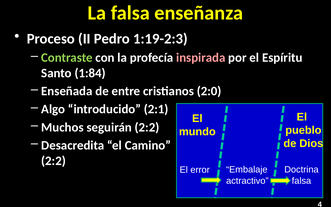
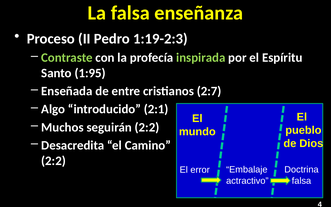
inspirada colour: pink -> light green
1:84: 1:84 -> 1:95
2:0: 2:0 -> 2:7
